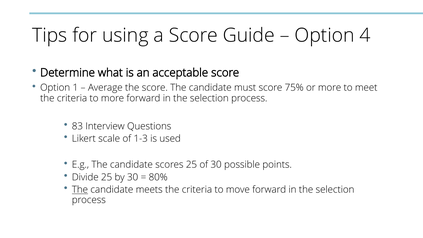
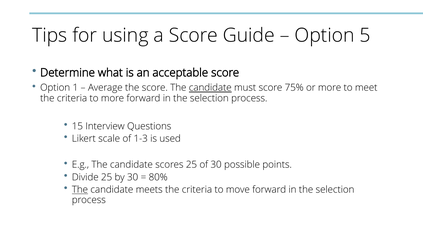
4: 4 -> 5
candidate at (210, 88) underline: none -> present
83: 83 -> 15
